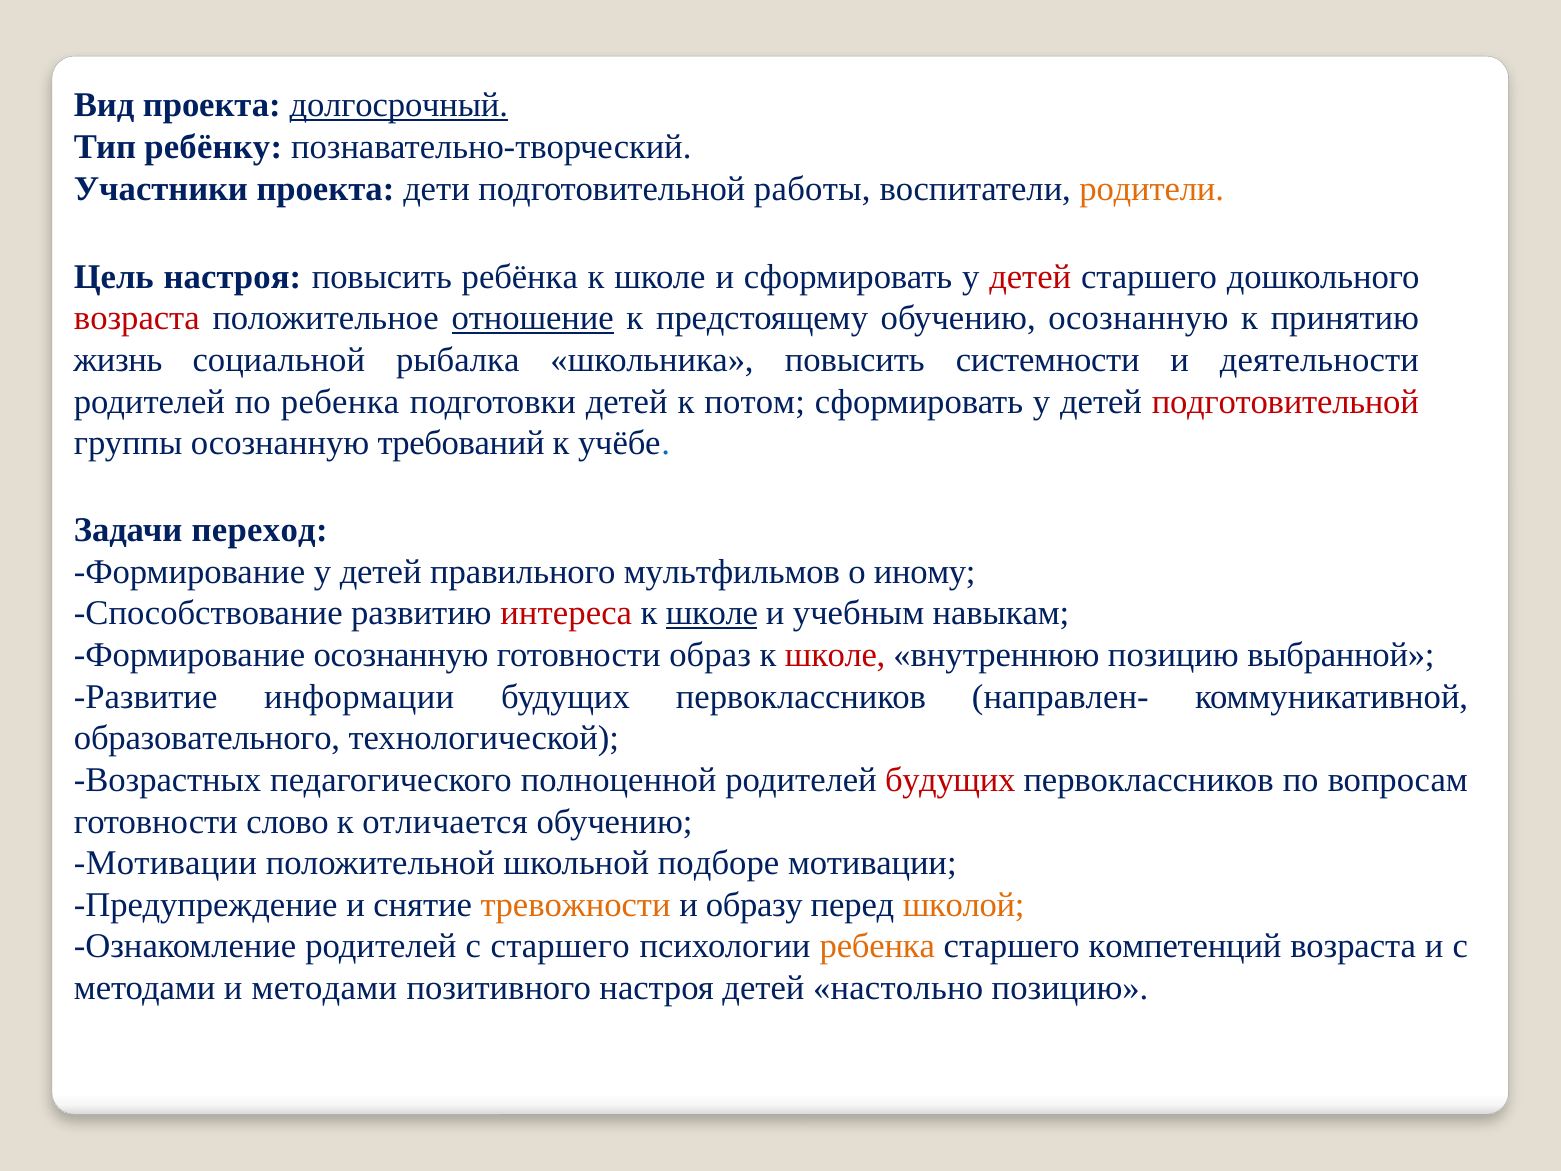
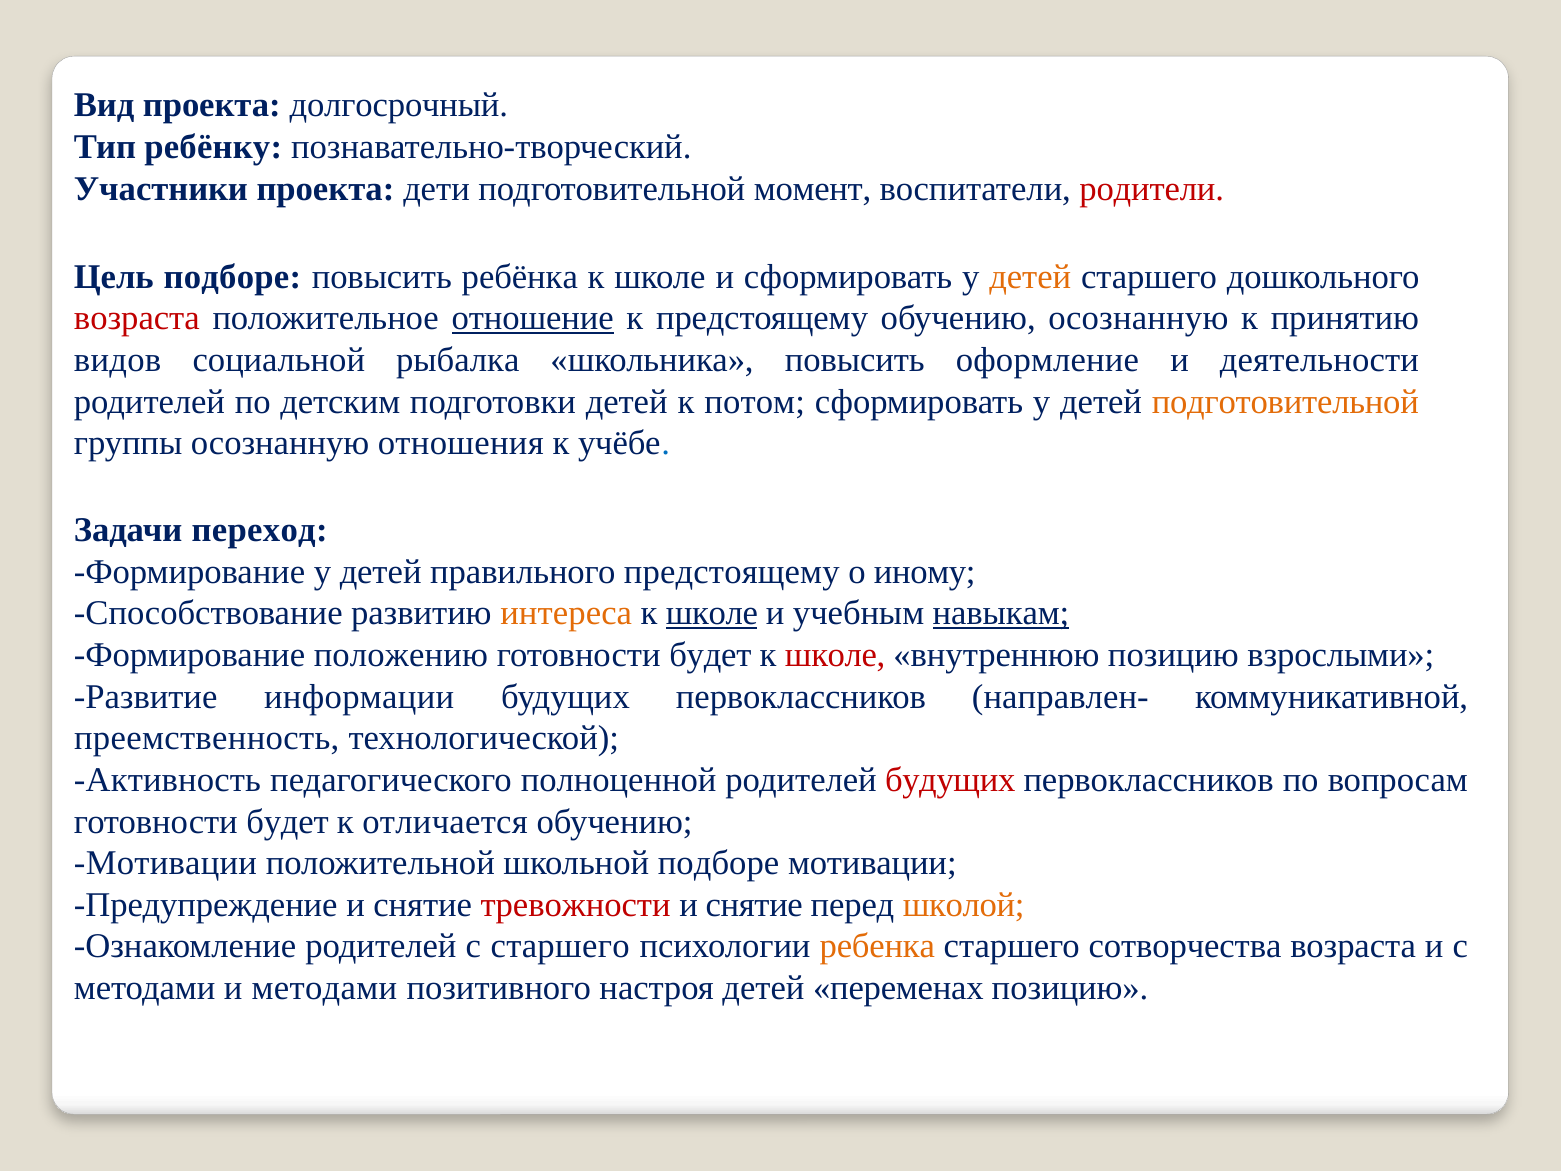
долгосрочный underline: present -> none
работы: работы -> момент
родители colour: orange -> red
Цель настроя: настроя -> подборе
детей at (1030, 277) colour: red -> orange
жизнь: жизнь -> видов
системности: системности -> оформление
по ребенка: ребенка -> детским
подготовительной at (1285, 402) colour: red -> orange
требований: требований -> отношения
правильного мультфильмов: мультфильмов -> предстоящему
интереса colour: red -> orange
навыкам underline: none -> present
Формирование осознанную: осознанную -> положению
образ at (710, 655): образ -> будет
выбранной: выбранной -> взрослыми
образовательного: образовательного -> преемственность
Возрастных: Возрастных -> Активность
слово at (288, 821): слово -> будет
тревожности colour: orange -> red
образу at (754, 905): образу -> снятие
компетенций: компетенций -> сотворчества
настольно: настольно -> переменах
